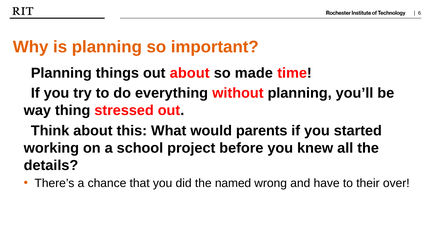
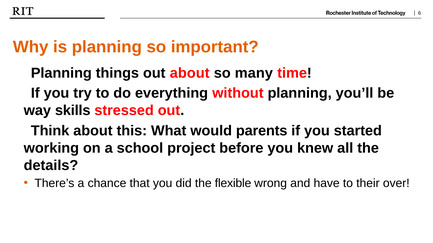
made: made -> many
thing: thing -> skills
named: named -> flexible
